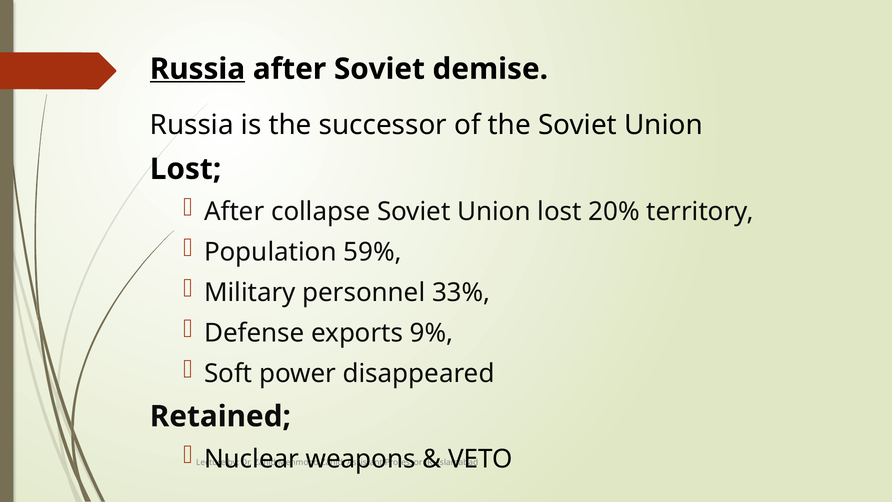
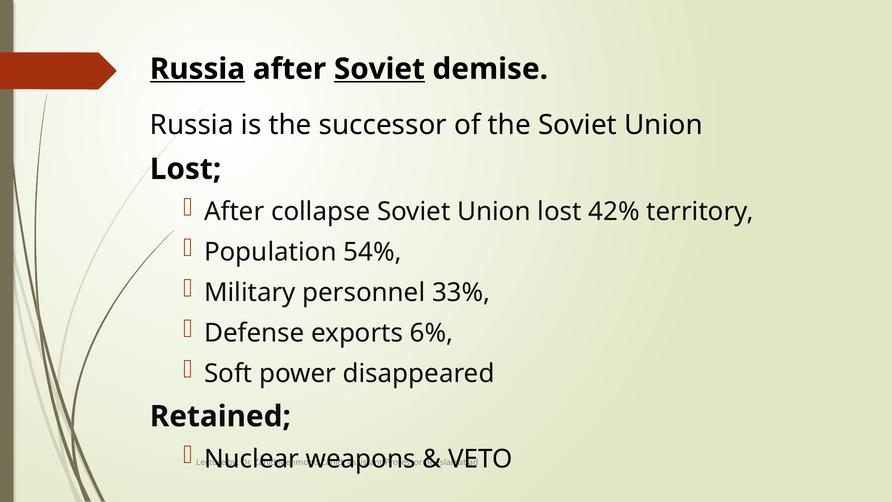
Soviet at (379, 69) underline: none -> present
20%: 20% -> 42%
59%: 59% -> 54%
9%: 9% -> 6%
